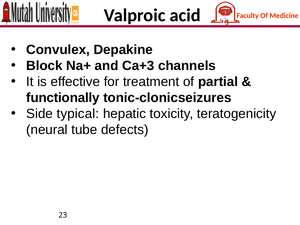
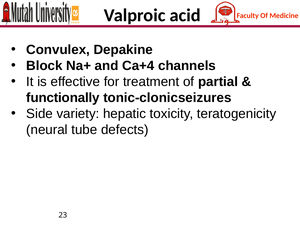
Ca+3: Ca+3 -> Ca+4
typical: typical -> variety
